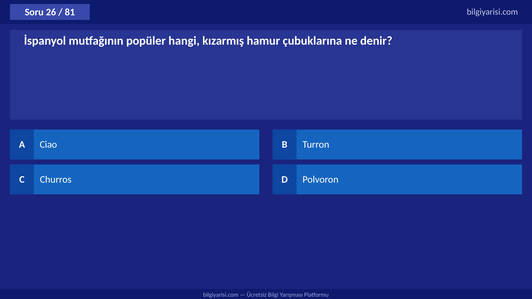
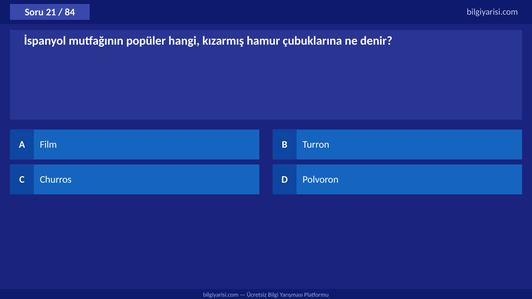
26: 26 -> 21
81: 81 -> 84
Ciao: Ciao -> Film
